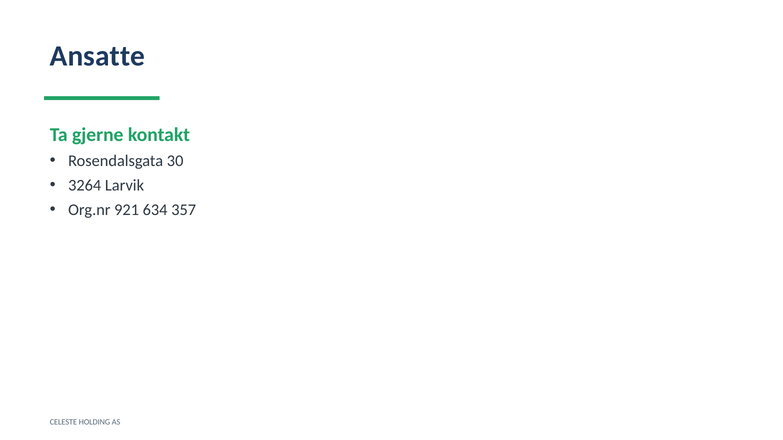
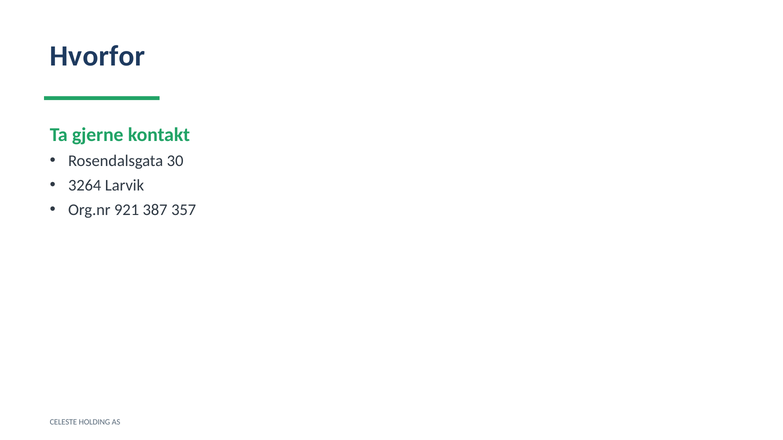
Ansatte: Ansatte -> Hvorfor
634: 634 -> 387
